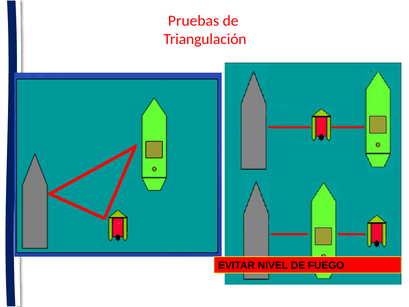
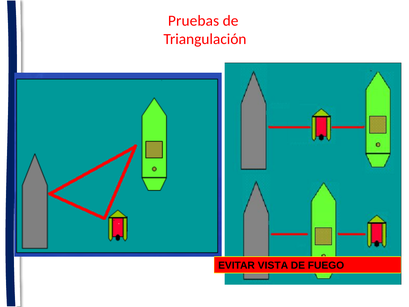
NIVEL: NIVEL -> VISTA
